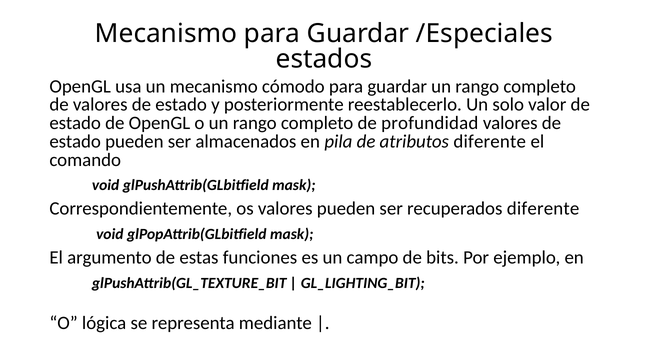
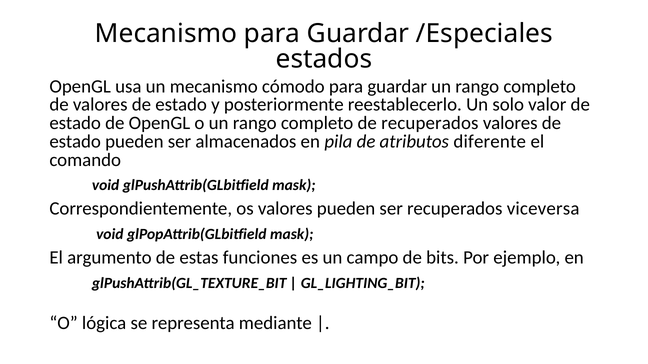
de profundidad: profundidad -> recuperados
recuperados diferente: diferente -> viceversa
